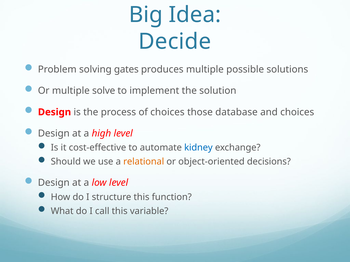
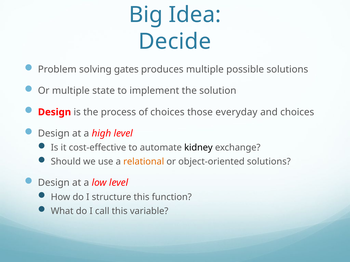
solve: solve -> state
database: database -> everyday
kidney colour: blue -> black
object-oriented decisions: decisions -> solutions
